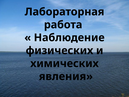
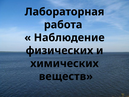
явления: явления -> веществ
